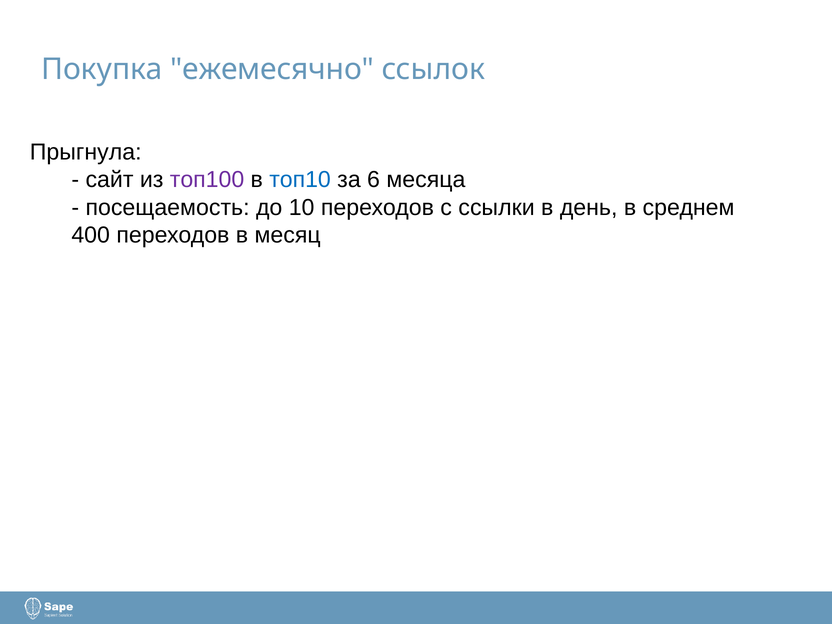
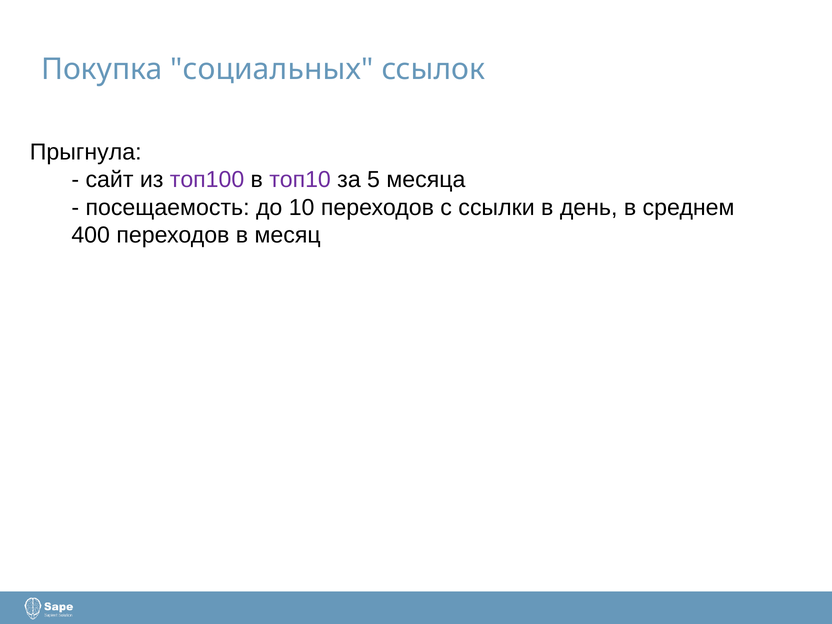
ежемесячно: ежемесячно -> социальных
топ10 colour: blue -> purple
6: 6 -> 5
